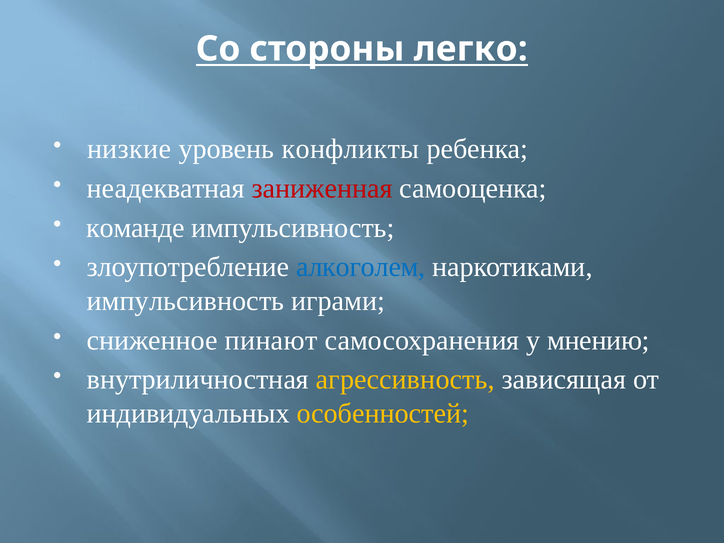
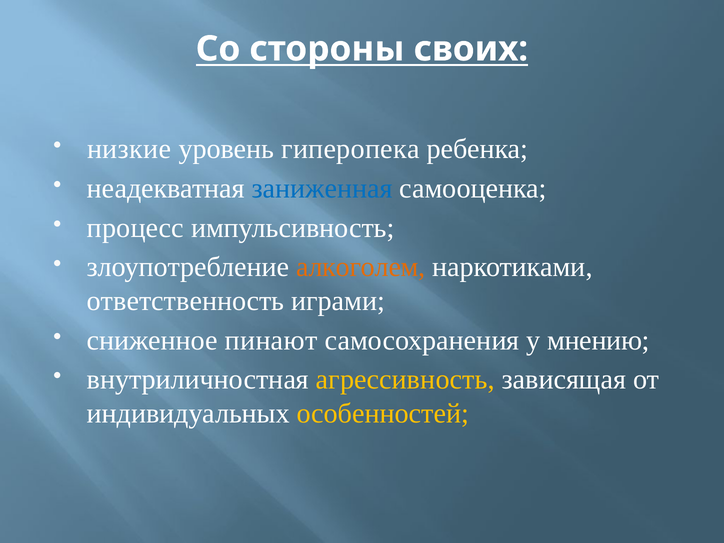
легко: легко -> своих
конфликты: конфликты -> гиперопека
заниженная colour: red -> blue
команде: команде -> процесс
алкоголем colour: blue -> orange
импульсивность at (186, 301): импульсивность -> ответственность
